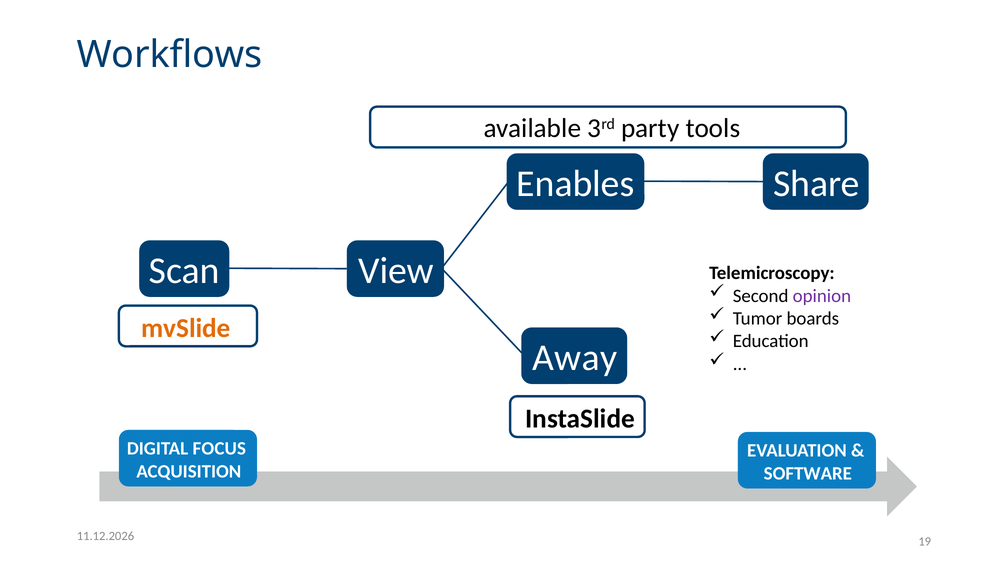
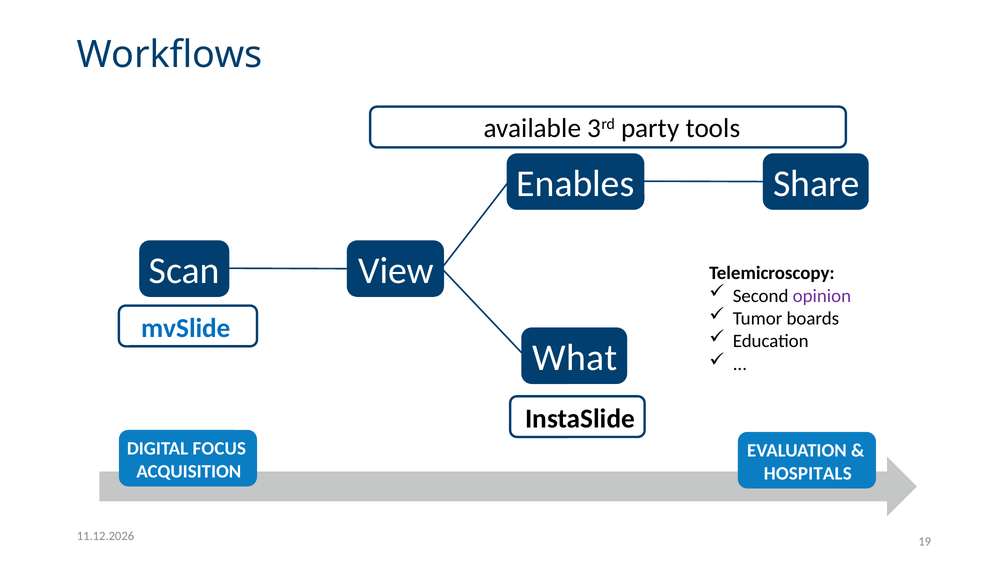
mvSlide colour: orange -> blue
Away: Away -> What
SOFTWARE: SOFTWARE -> HOSPITALS
